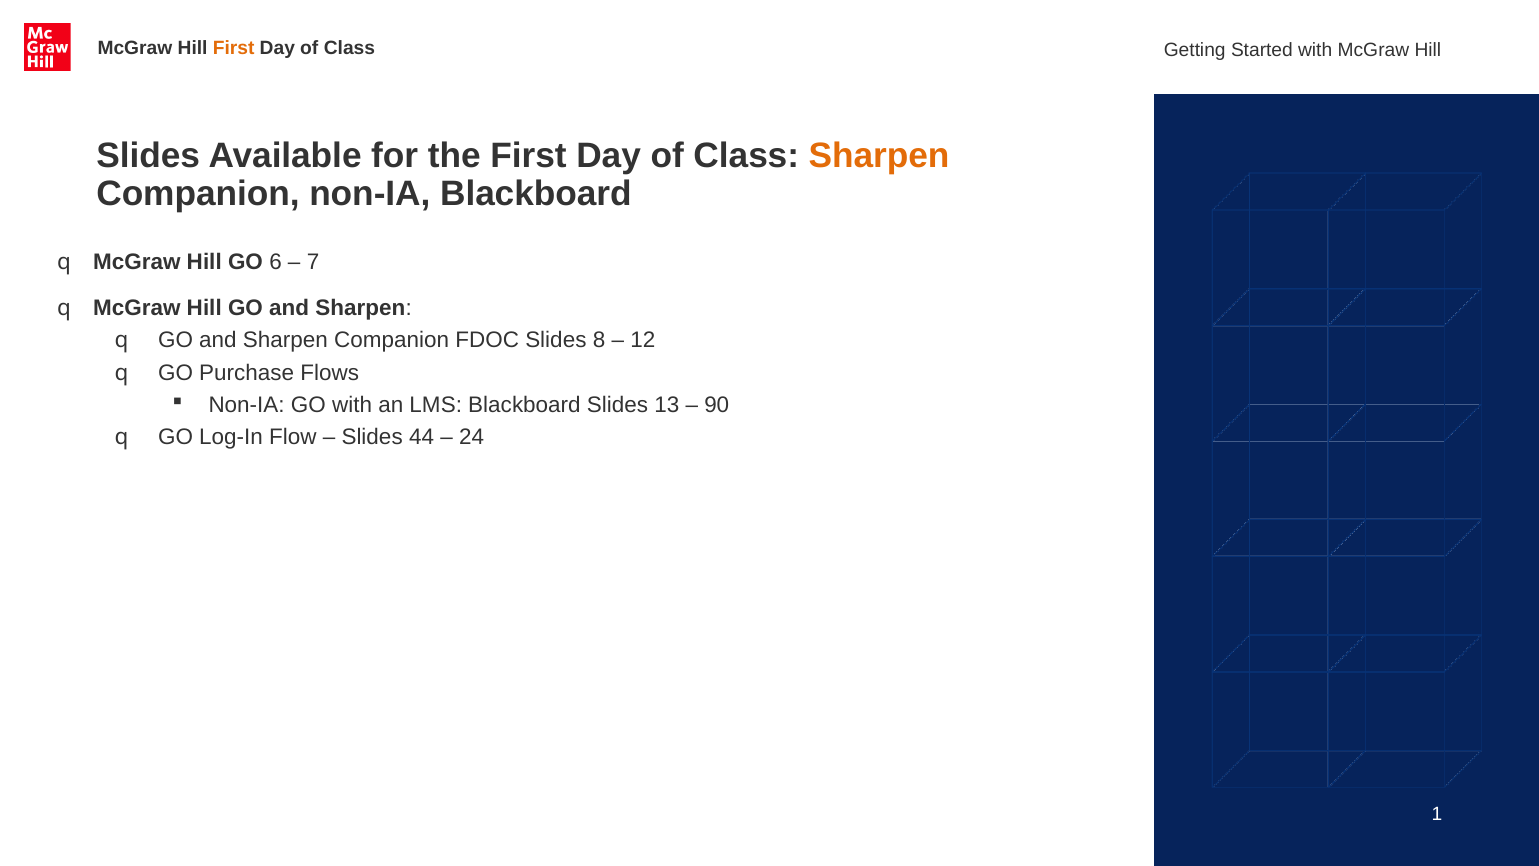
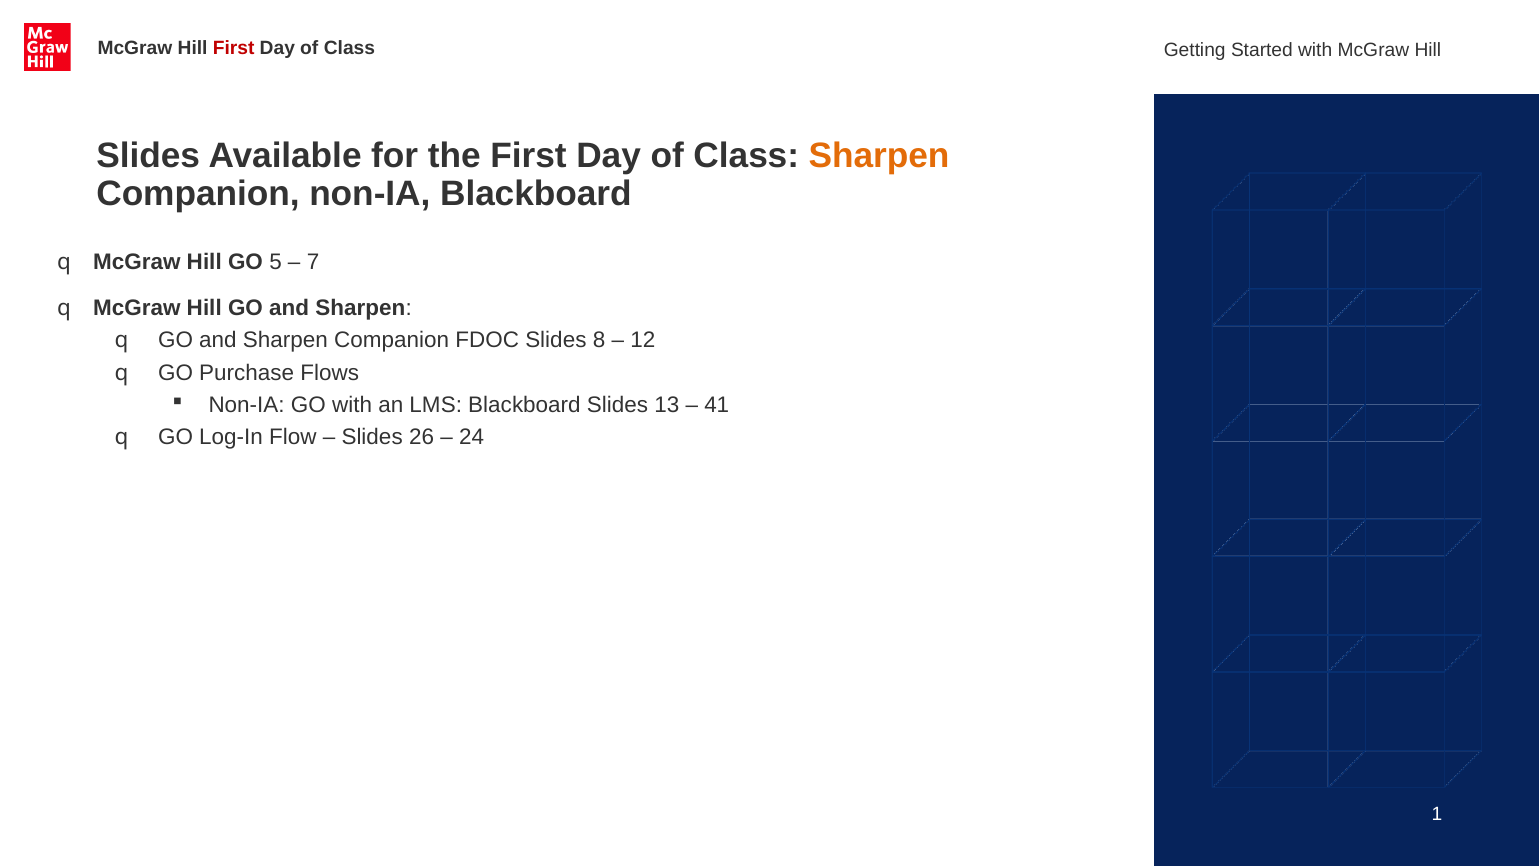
First at (234, 48) colour: orange -> red
6: 6 -> 5
90: 90 -> 41
44: 44 -> 26
